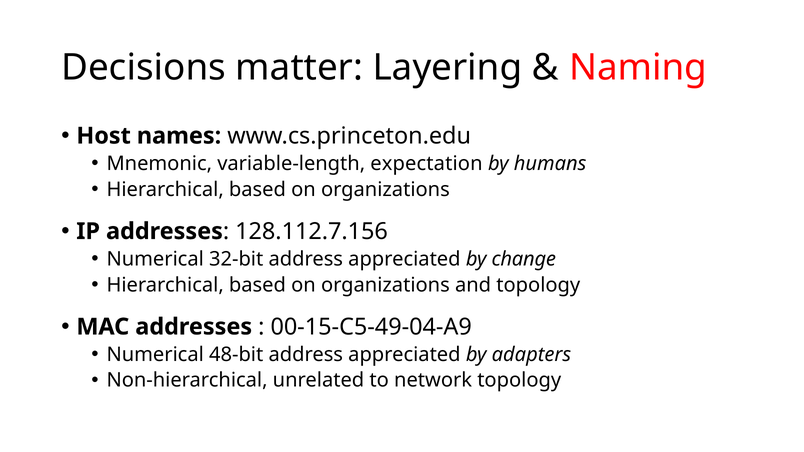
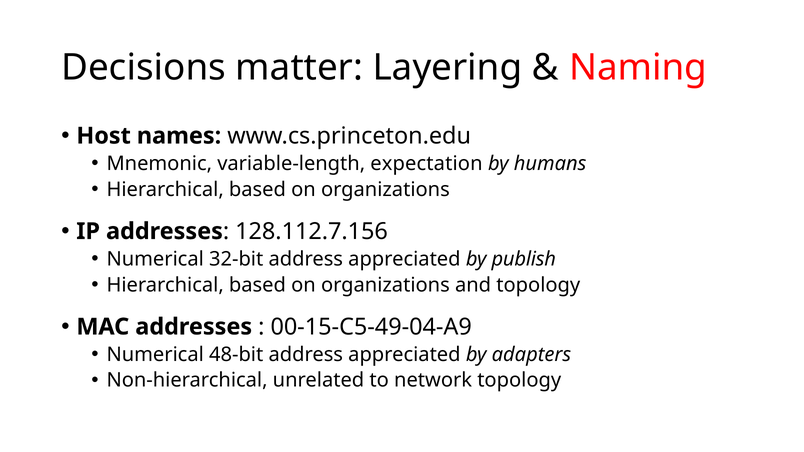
change: change -> publish
